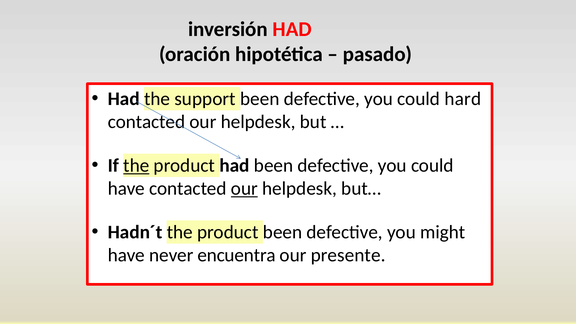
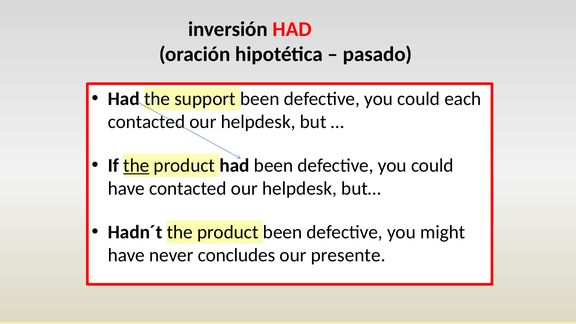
hard: hard -> each
our at (244, 189) underline: present -> none
encuentra: encuentra -> concludes
